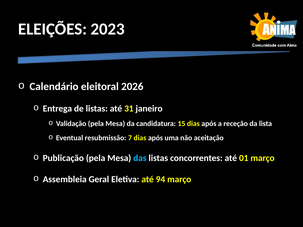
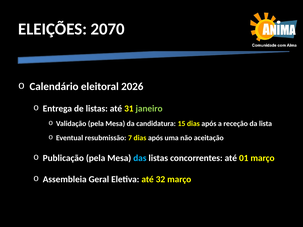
2023: 2023 -> 2070
janeiro colour: white -> light green
94: 94 -> 32
